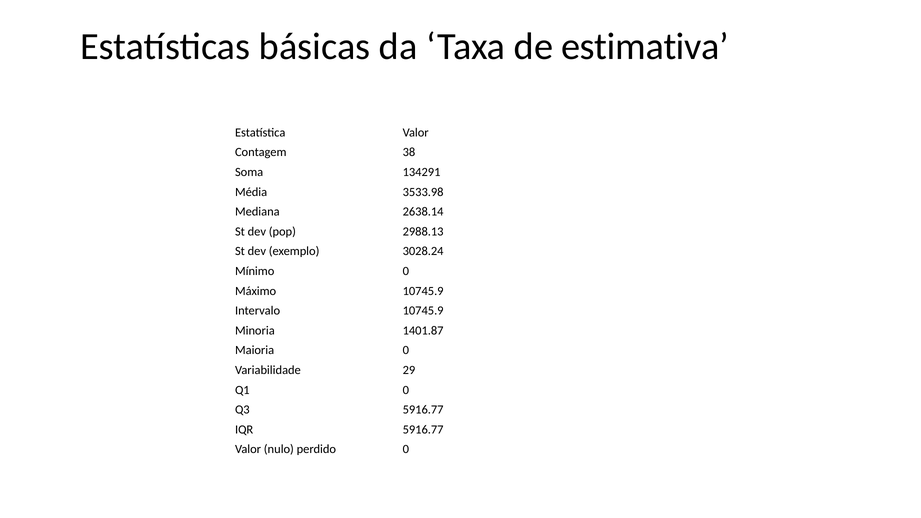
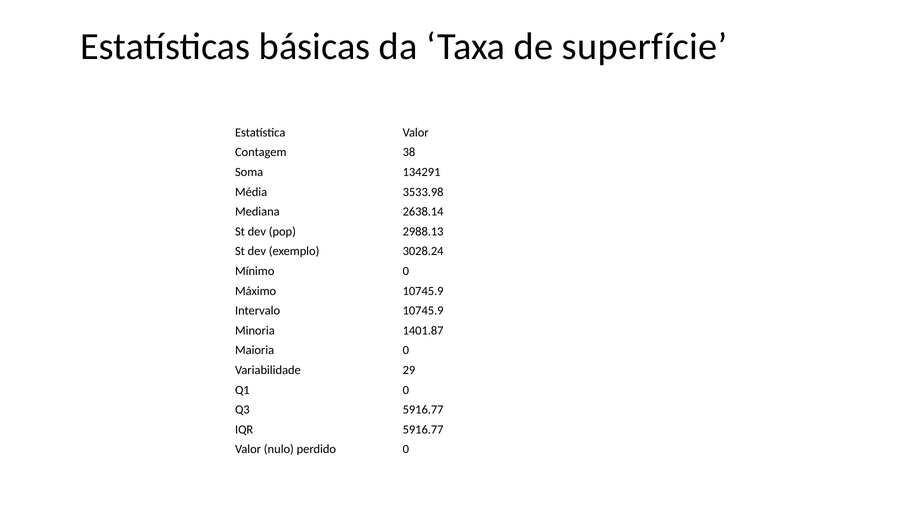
estimativa: estimativa -> superfície
